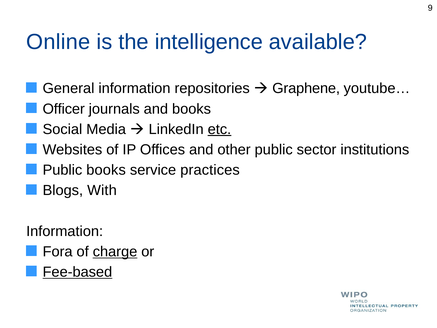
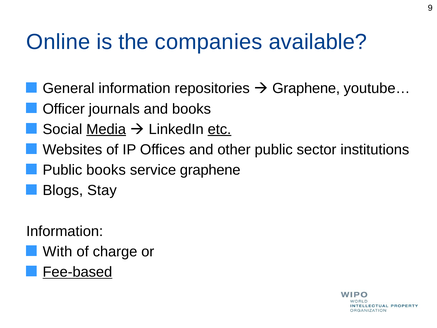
intelligence: intelligence -> companies
Media underline: none -> present
service practices: practices -> graphene
With: With -> Stay
Fora: Fora -> With
charge underline: present -> none
